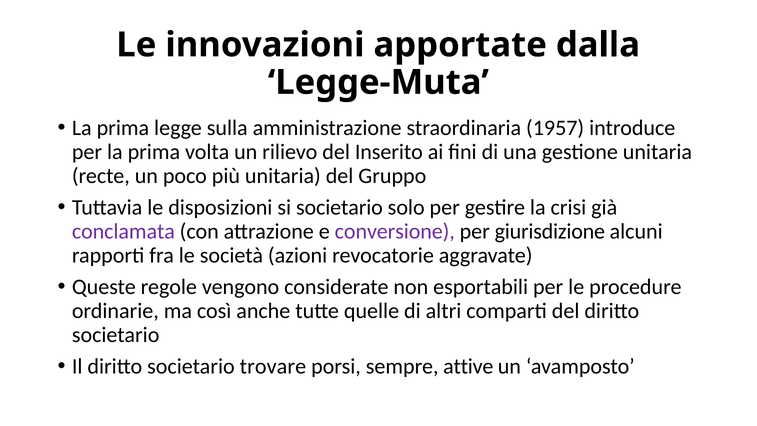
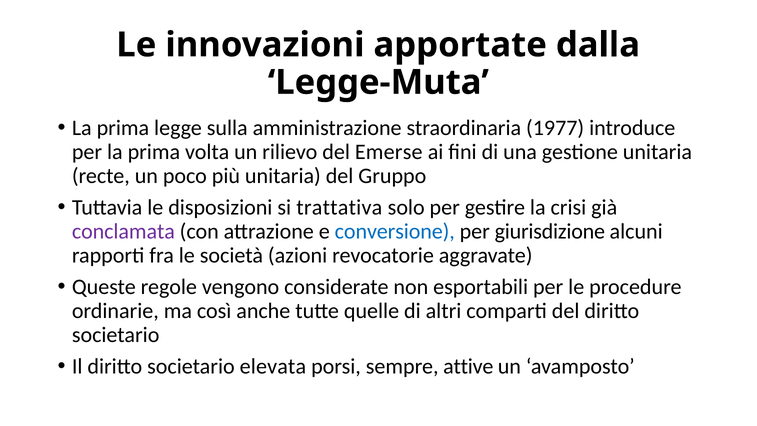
1957: 1957 -> 1977
Inserito: Inserito -> Emerse
si societario: societario -> trattativa
conversione colour: purple -> blue
trovare: trovare -> elevata
